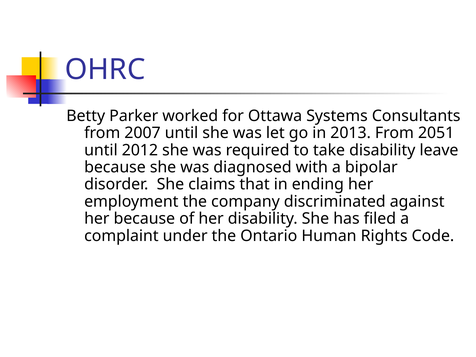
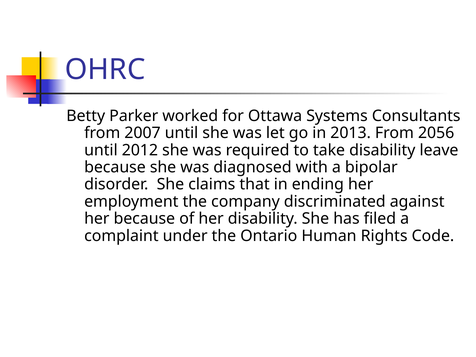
2051: 2051 -> 2056
